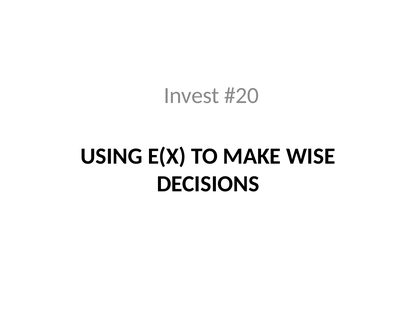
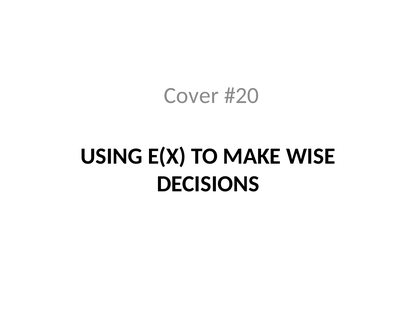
Invest: Invest -> Cover
